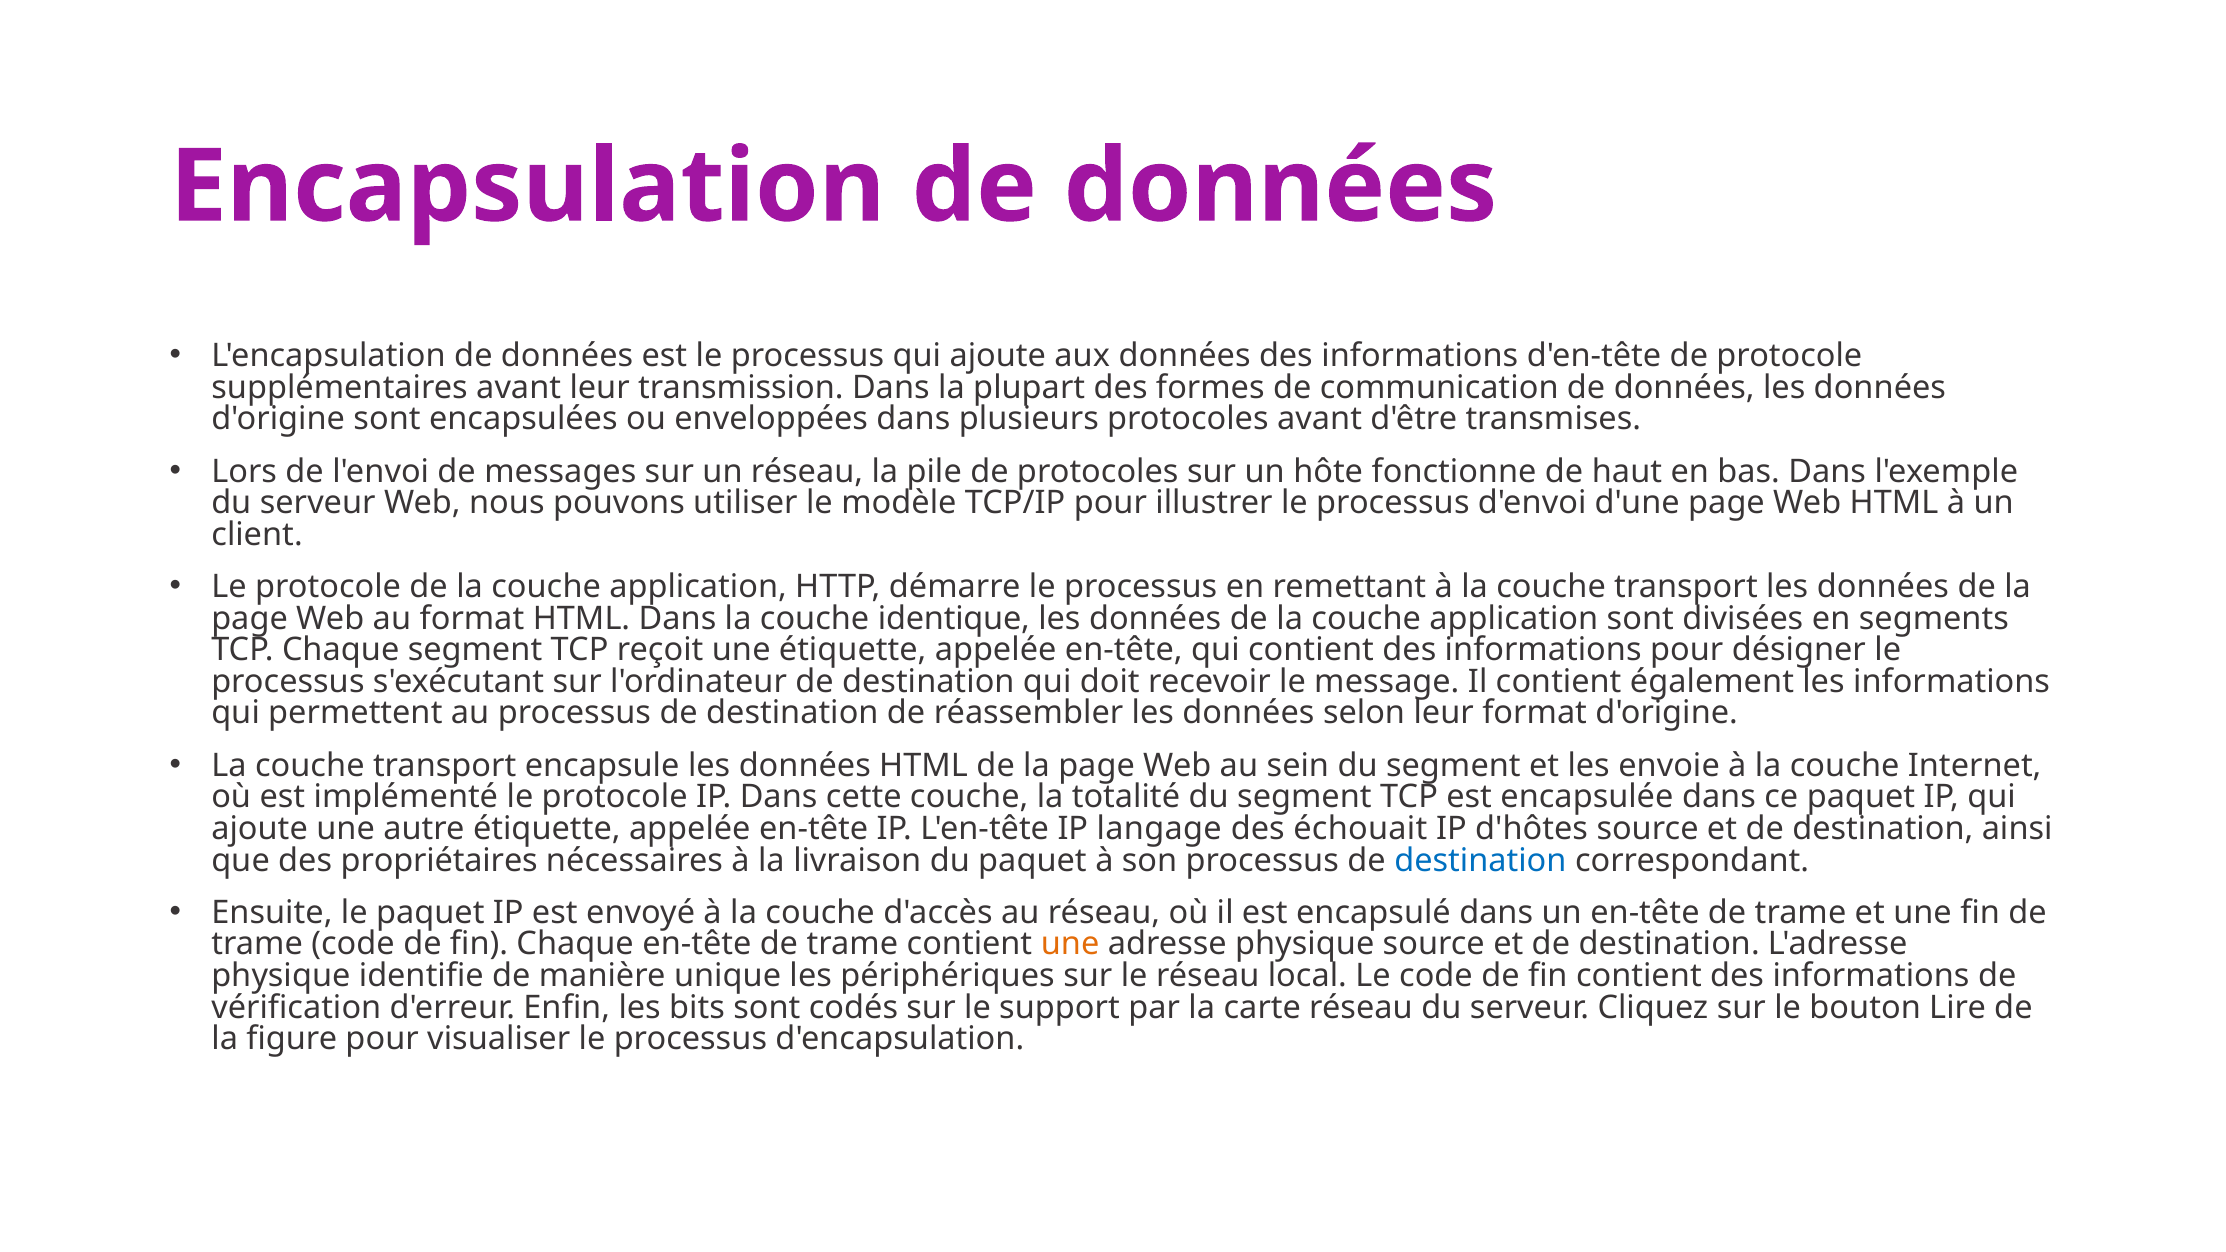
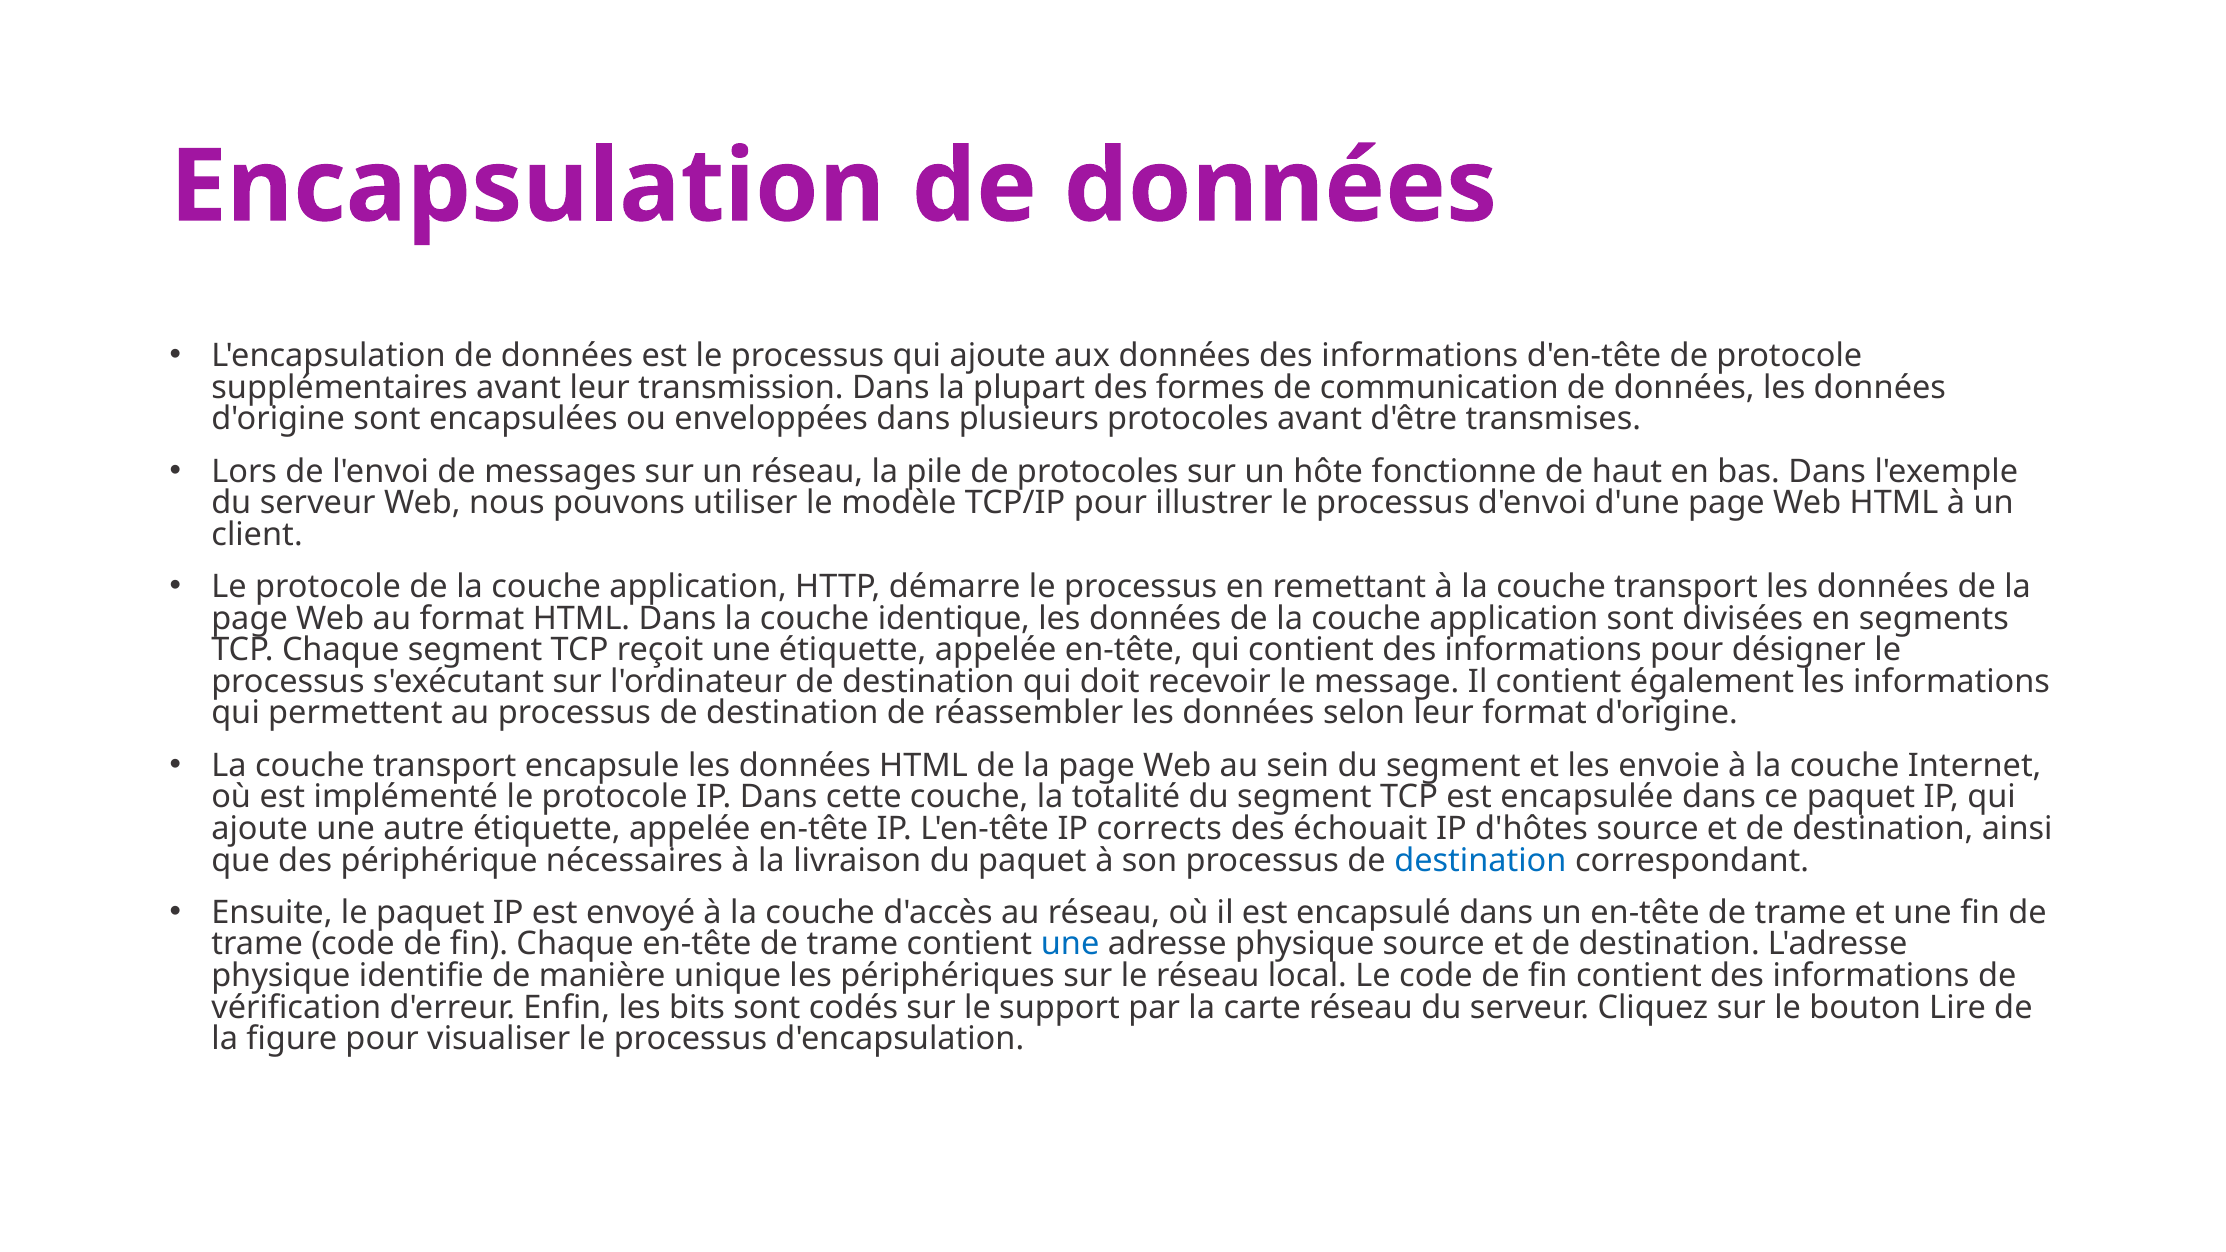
langage: langage -> corrects
propriétaires: propriétaires -> périphérique
une at (1070, 944) colour: orange -> blue
